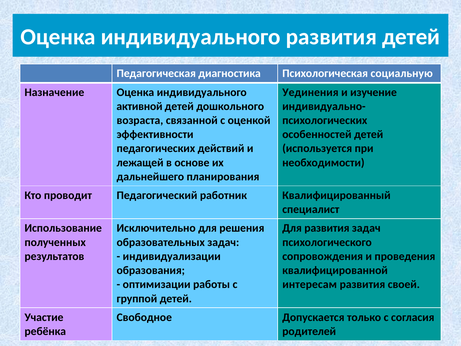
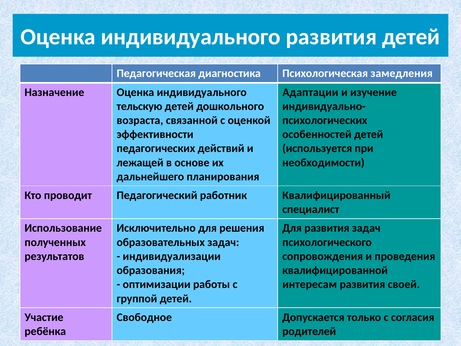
социальную: социальную -> замедления
Уединения: Уединения -> Адаптации
активной: активной -> тельскую
